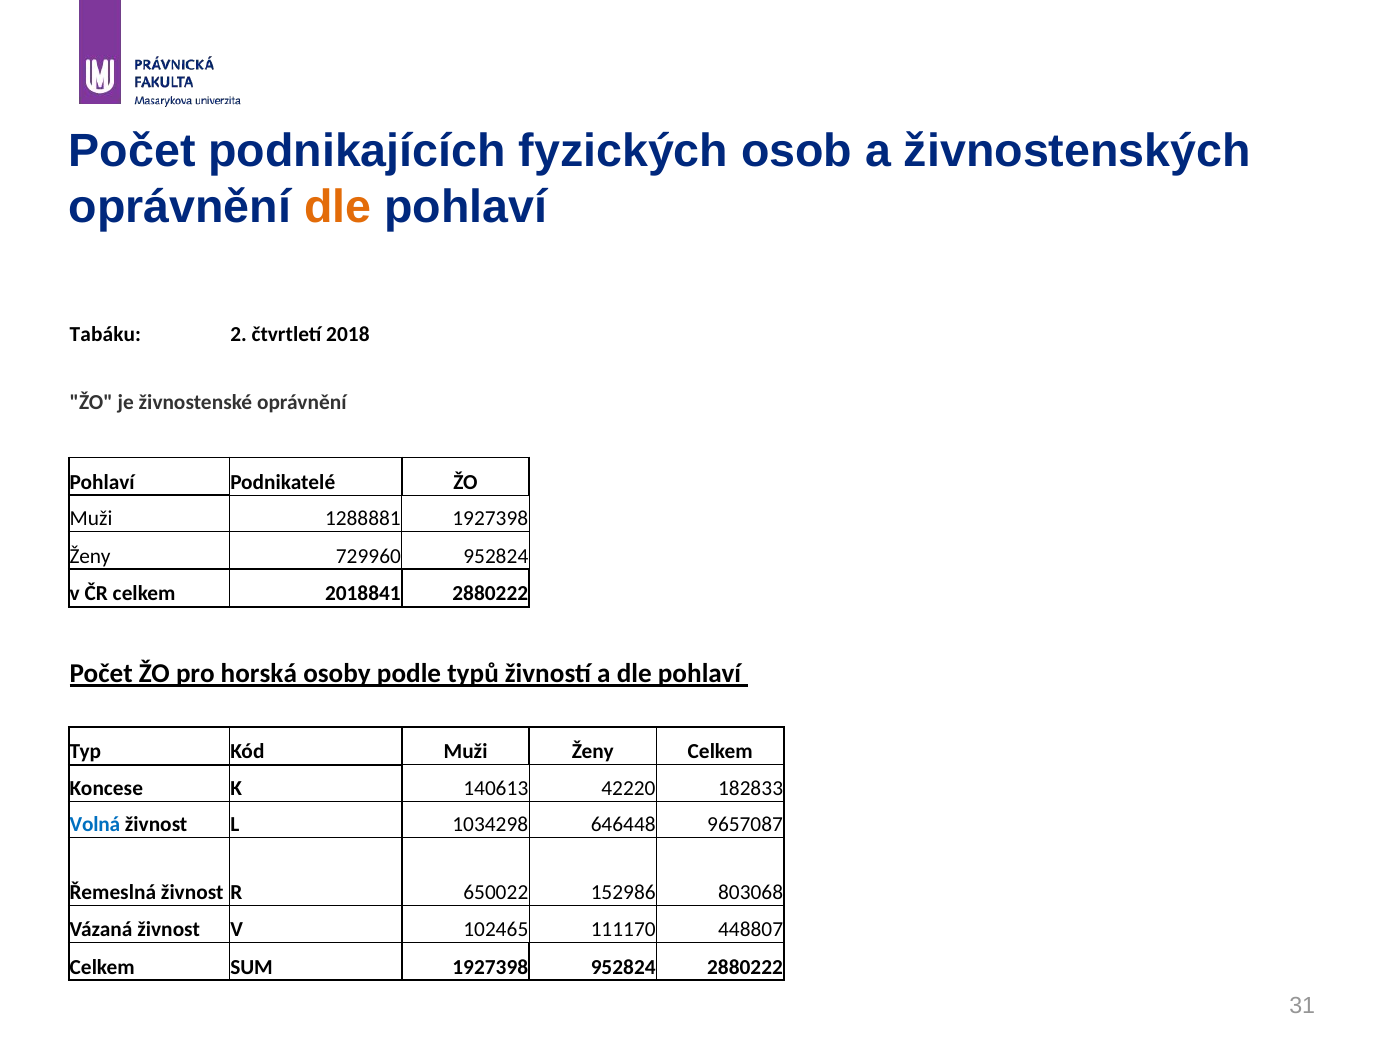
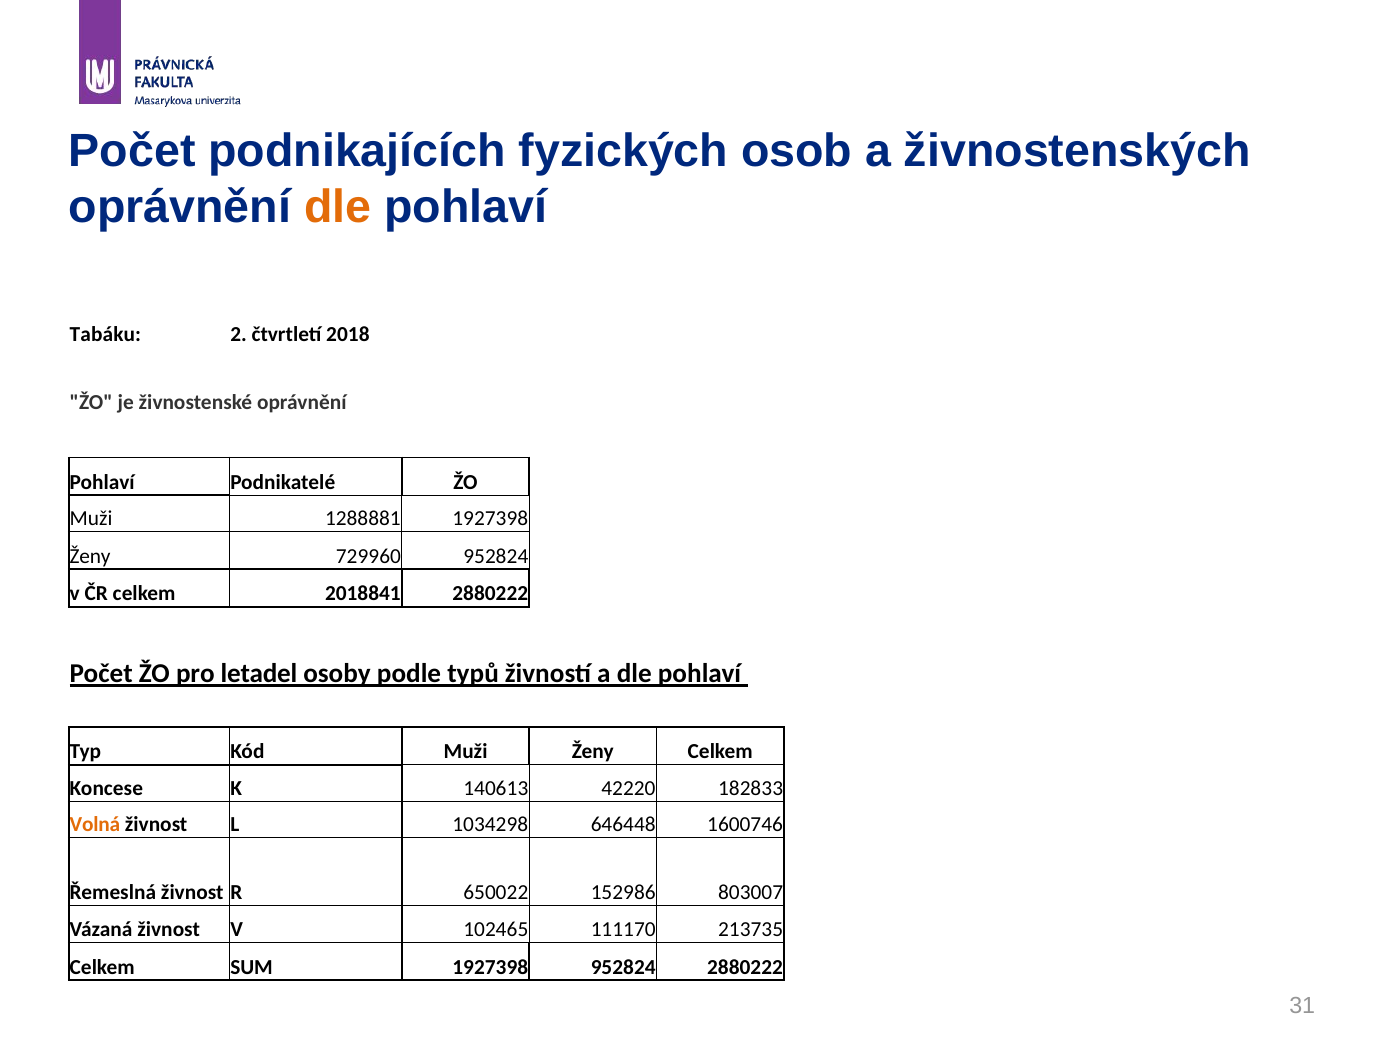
horská: horská -> letadel
Volná colour: blue -> orange
9657087: 9657087 -> 1600746
803068: 803068 -> 803007
448807: 448807 -> 213735
